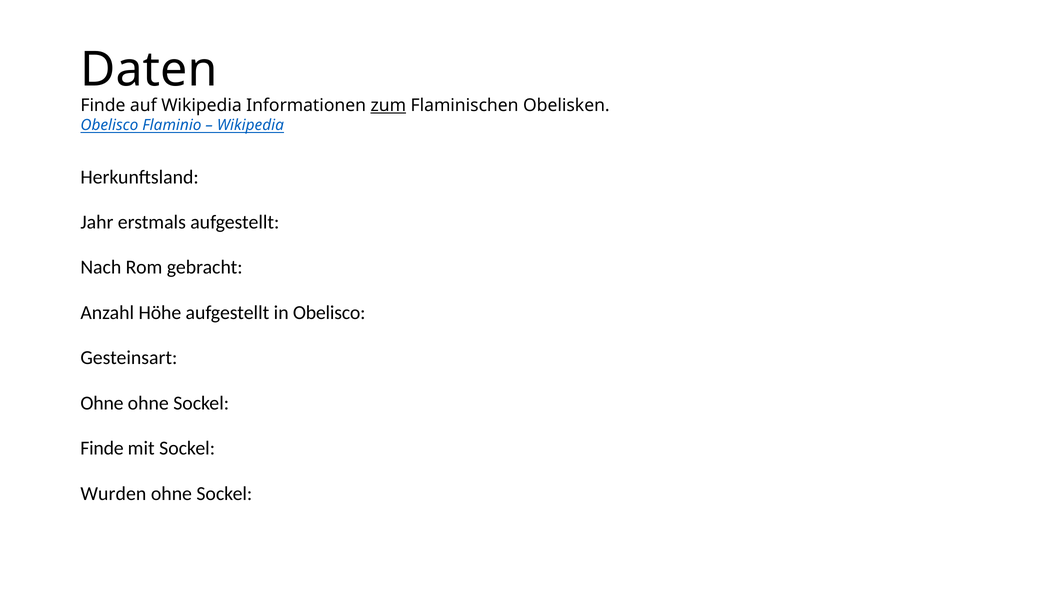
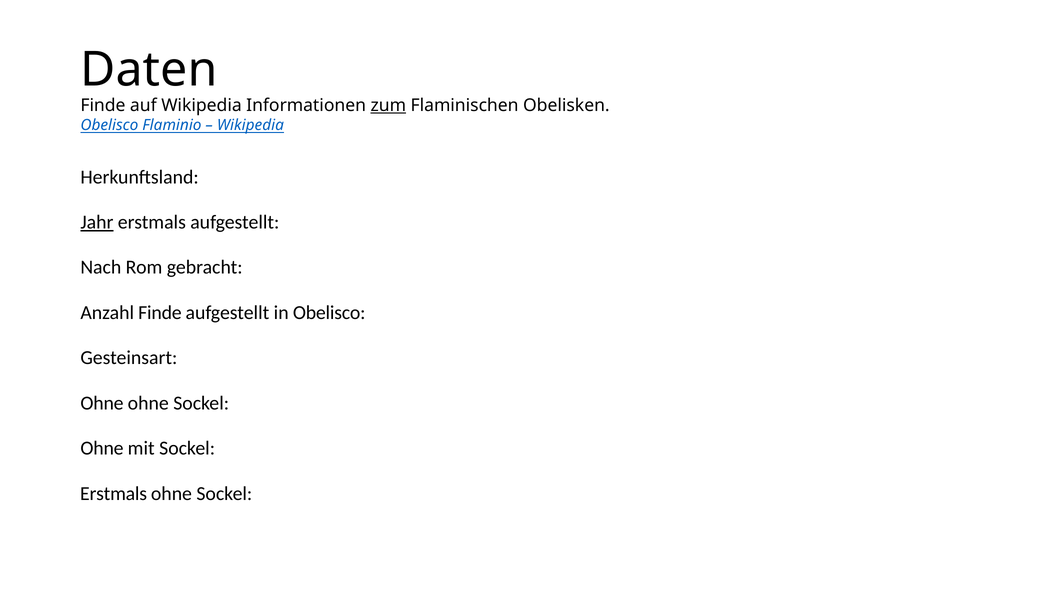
Jahr underline: none -> present
Anzahl Höhe: Höhe -> Finde
Finde at (102, 448): Finde -> Ohne
Wurden at (113, 493): Wurden -> Erstmals
